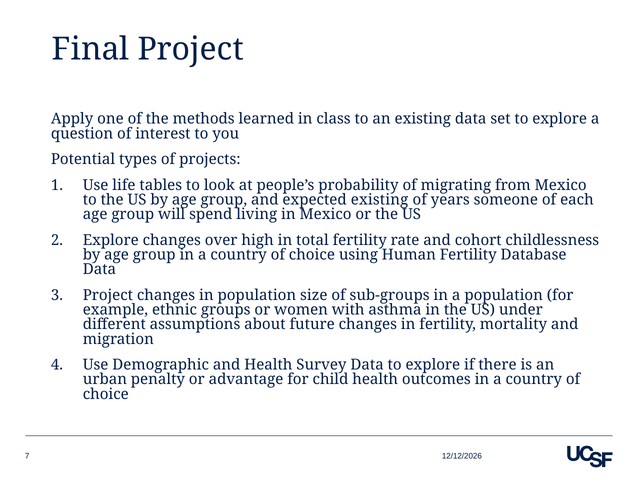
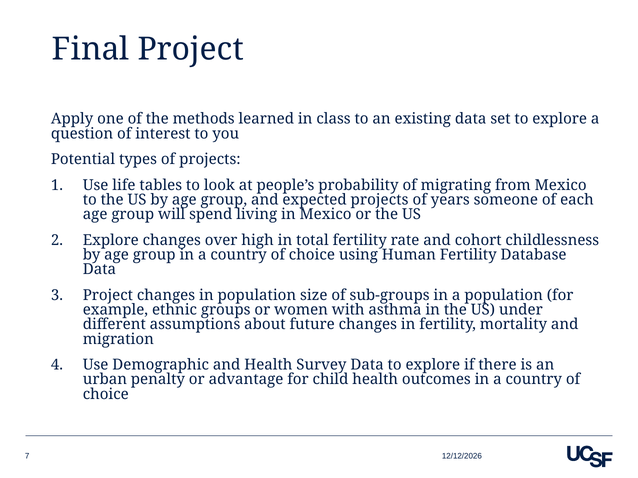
expected existing: existing -> projects
